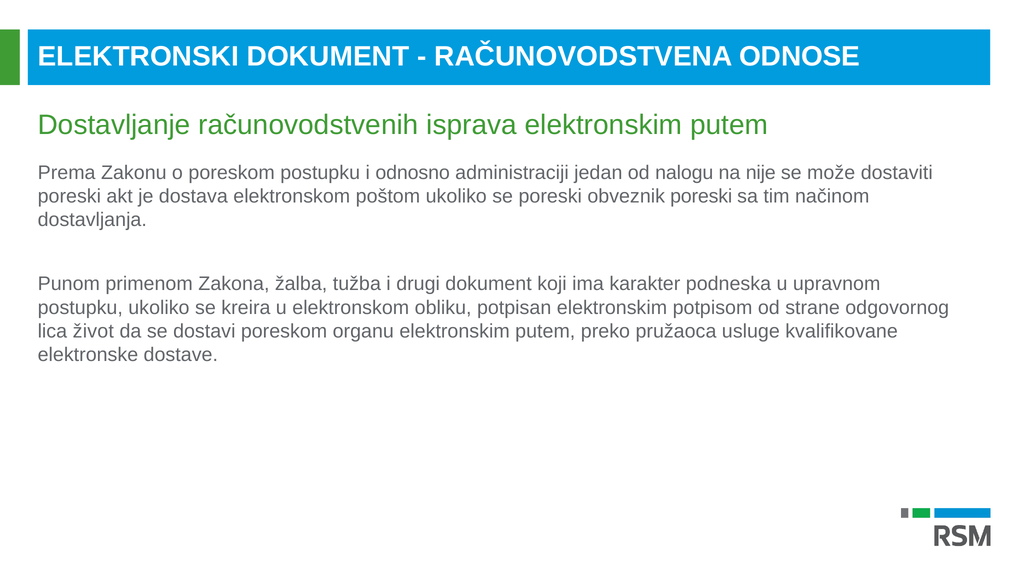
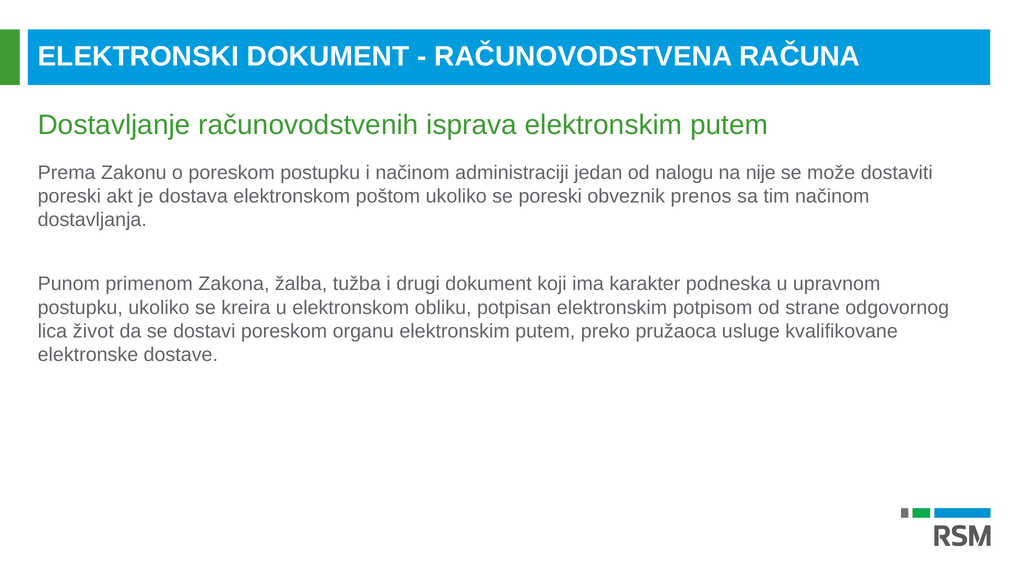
ODNOSE: ODNOSE -> RAČUNA
i odnosno: odnosno -> načinom
obveznik poreski: poreski -> prenos
